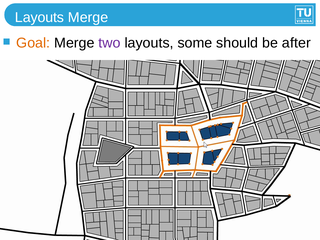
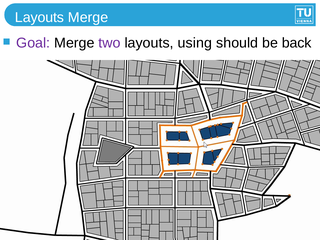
Goal colour: orange -> purple
some: some -> using
after: after -> back
